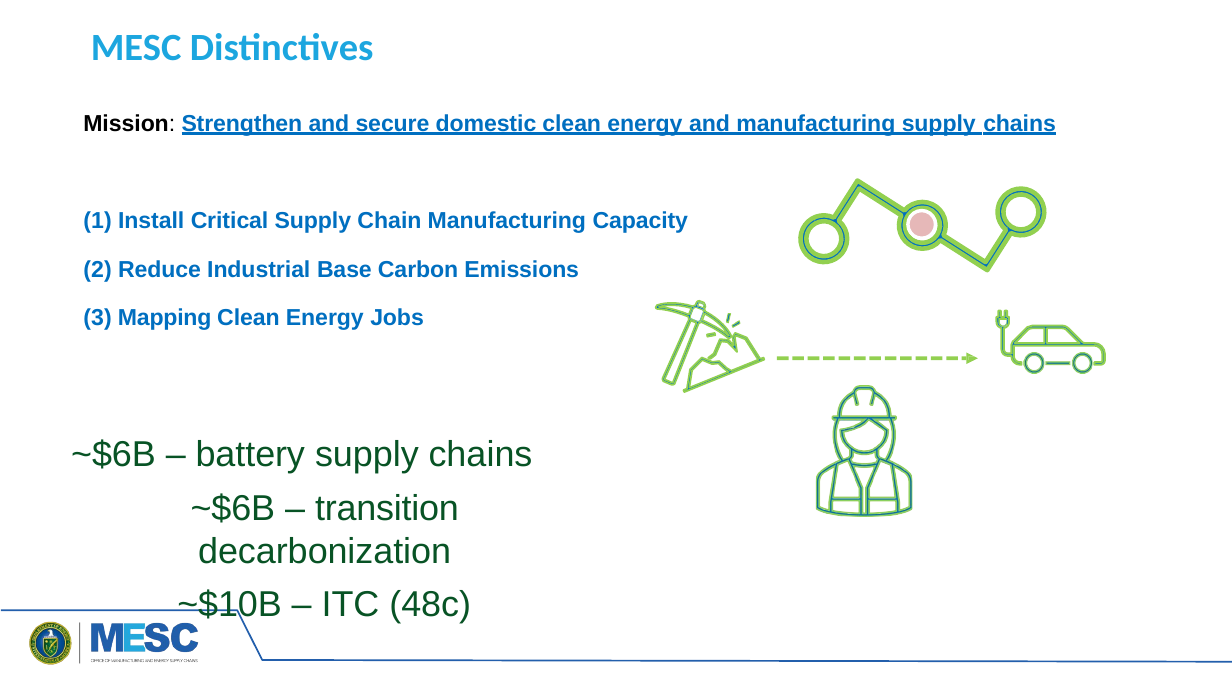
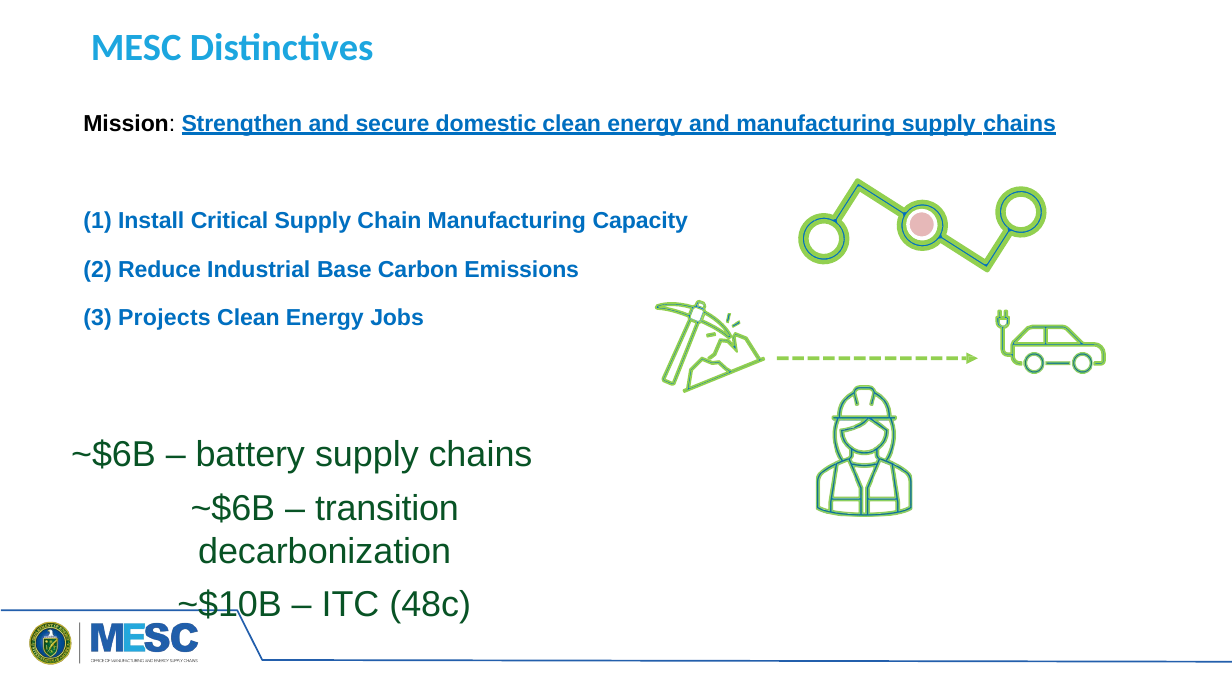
Mapping: Mapping -> Projects
